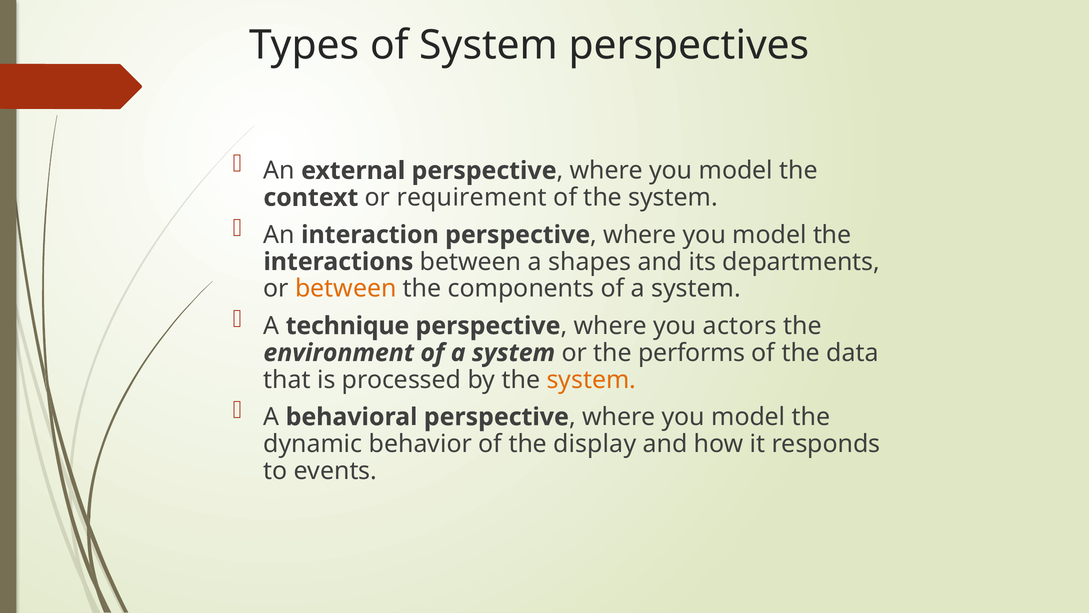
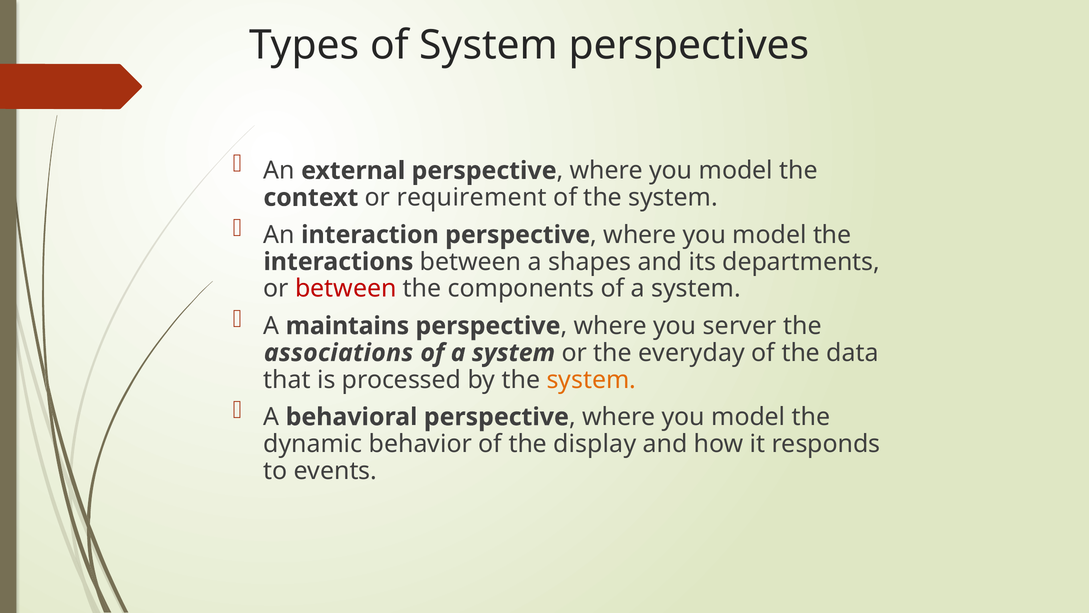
between at (346, 289) colour: orange -> red
technique: technique -> maintains
actors: actors -> server
environment: environment -> associations
performs: performs -> everyday
